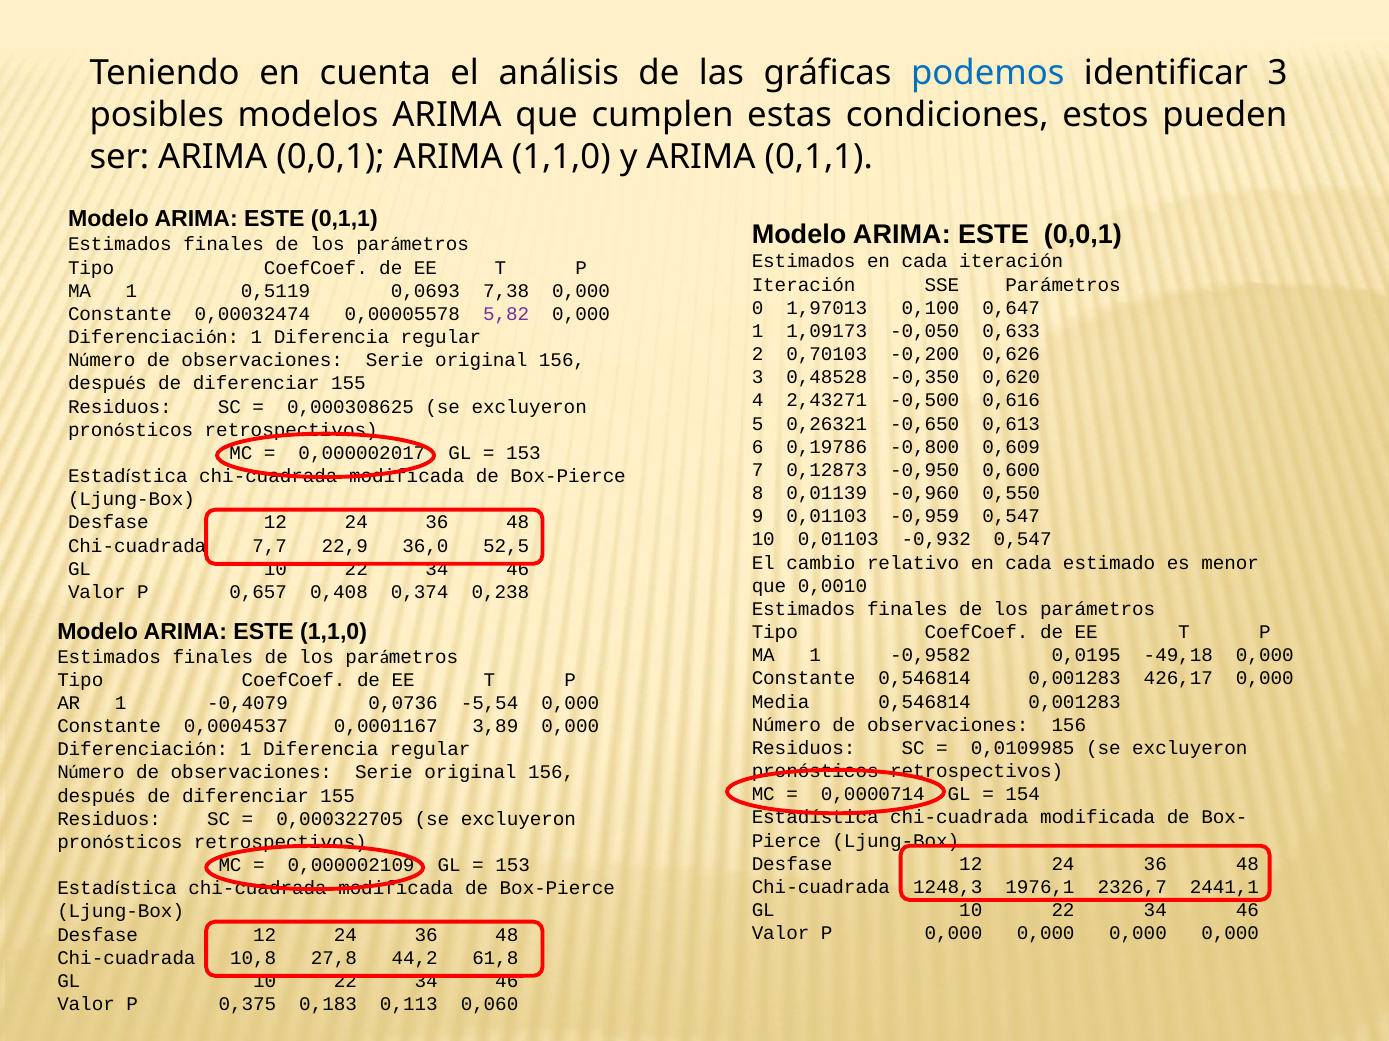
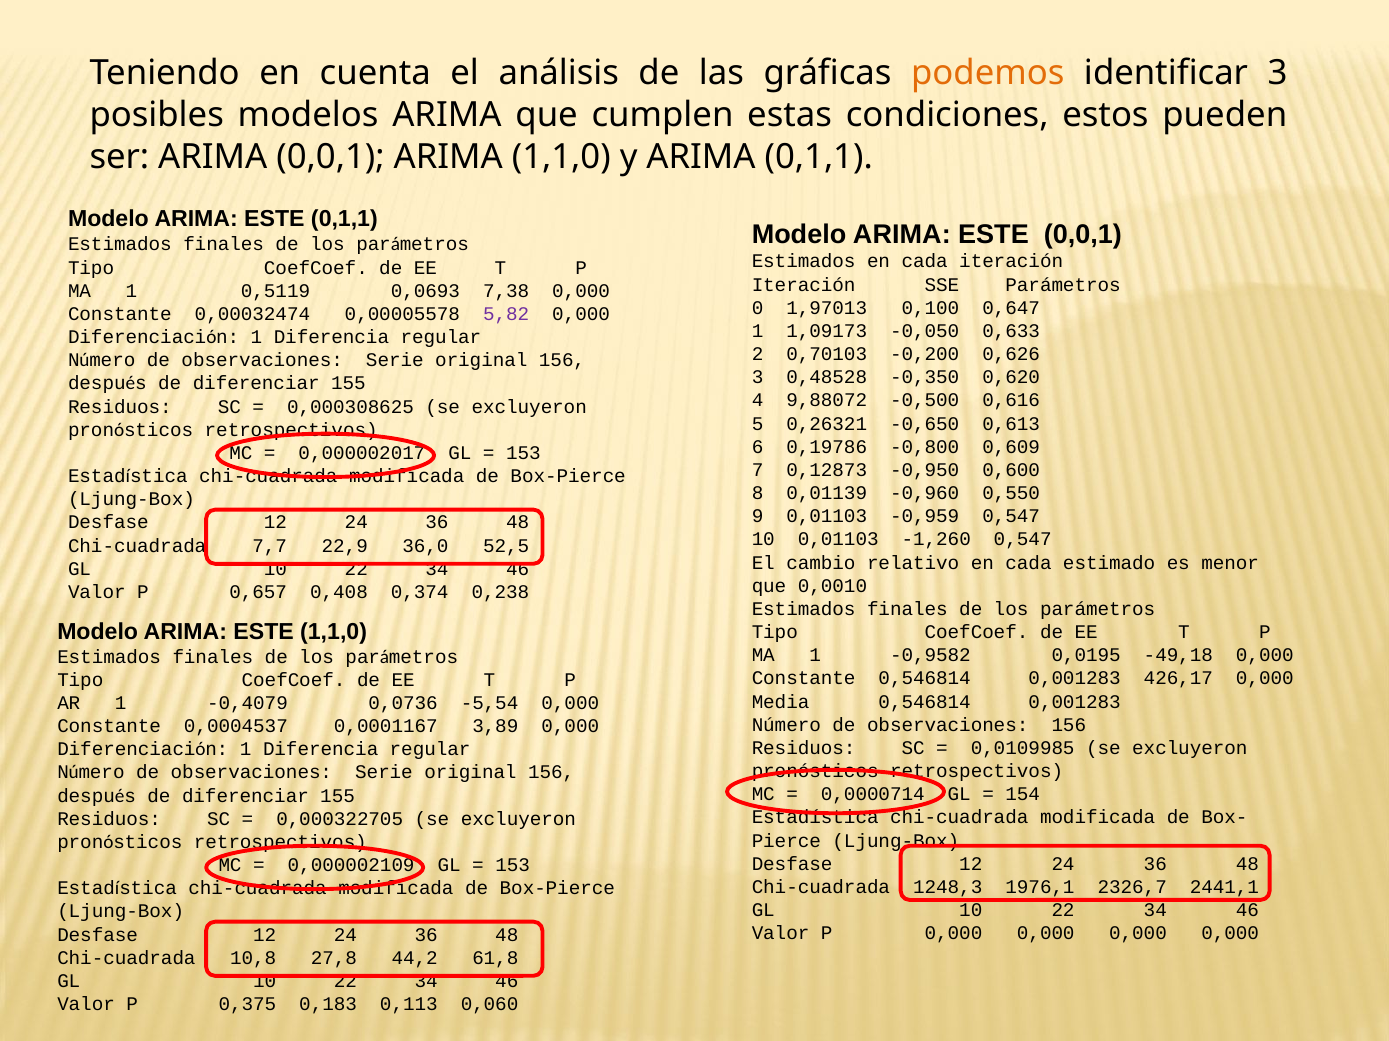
podemos colour: blue -> orange
2,43271: 2,43271 -> 9,88072
-0,932: -0,932 -> -1,260
